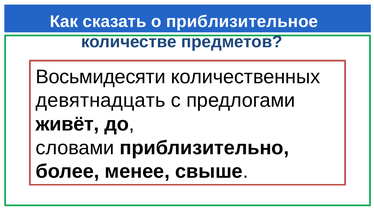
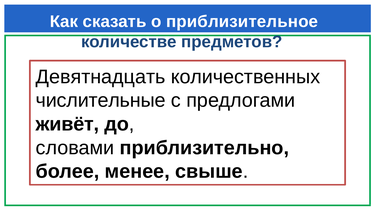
Восьмидесяти: Восьмидесяти -> Девятнадцать
девятнадцать: девятнадцать -> числительные
